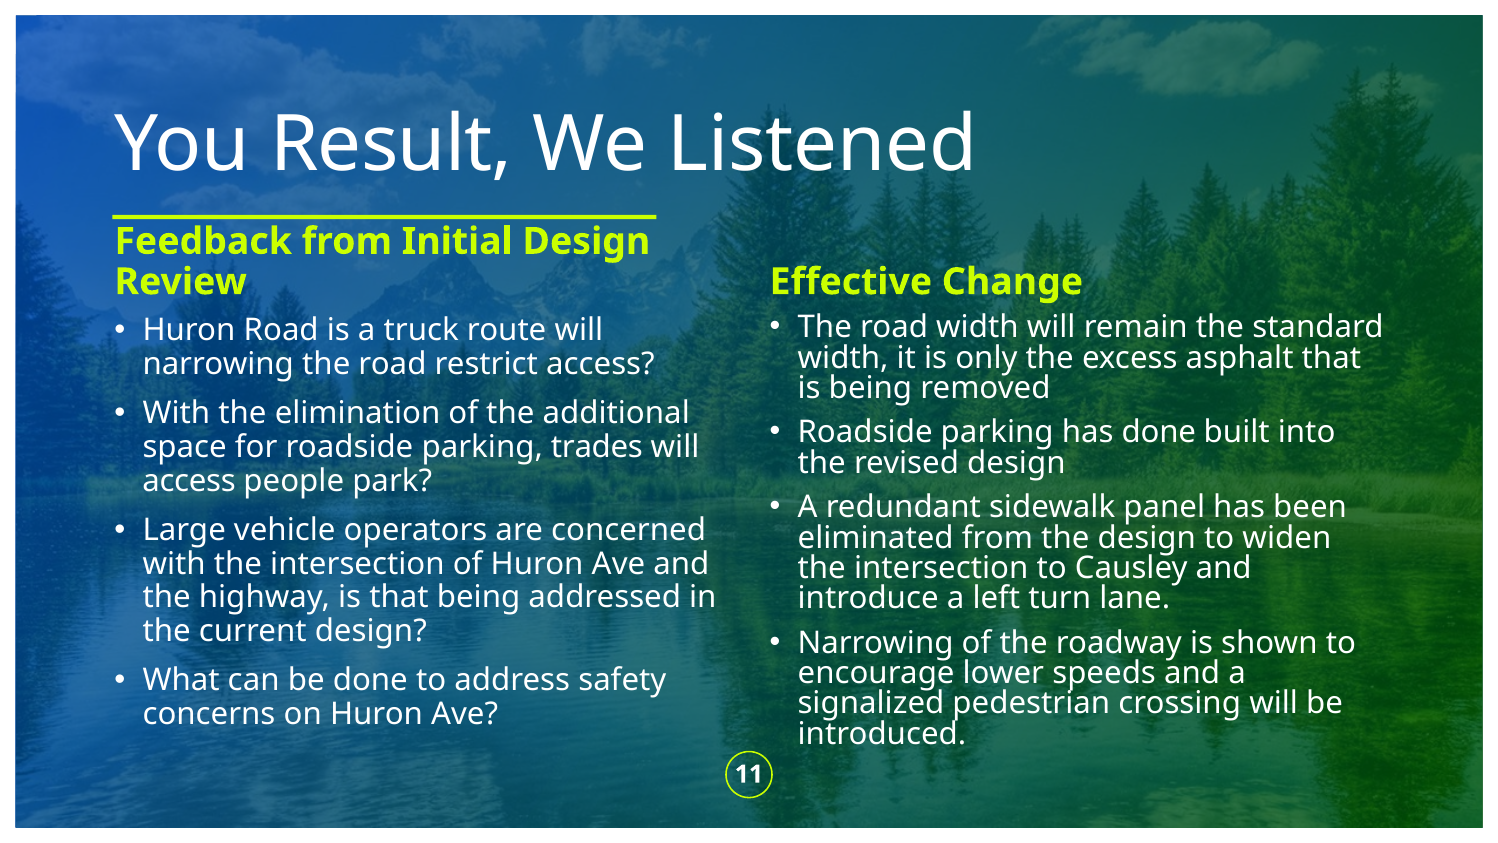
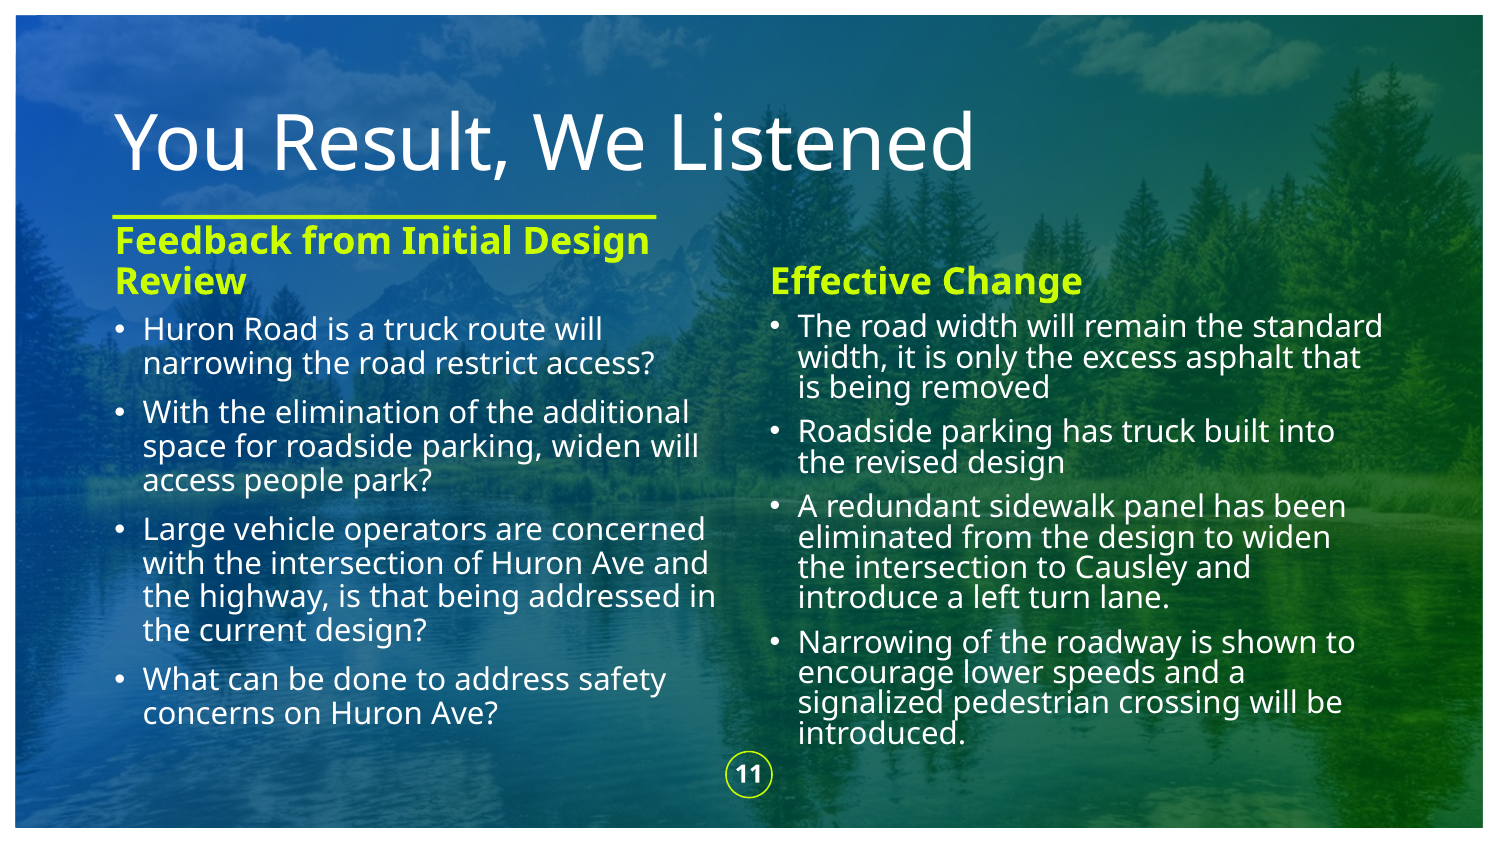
has done: done -> truck
parking trades: trades -> widen
